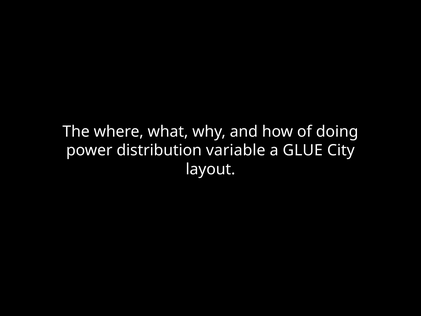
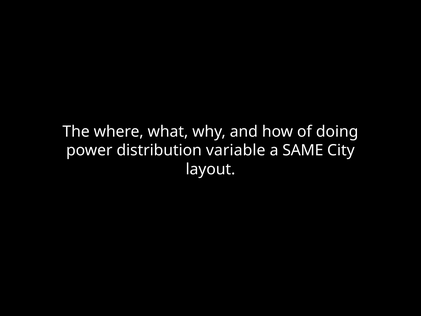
GLUE: GLUE -> SAME
